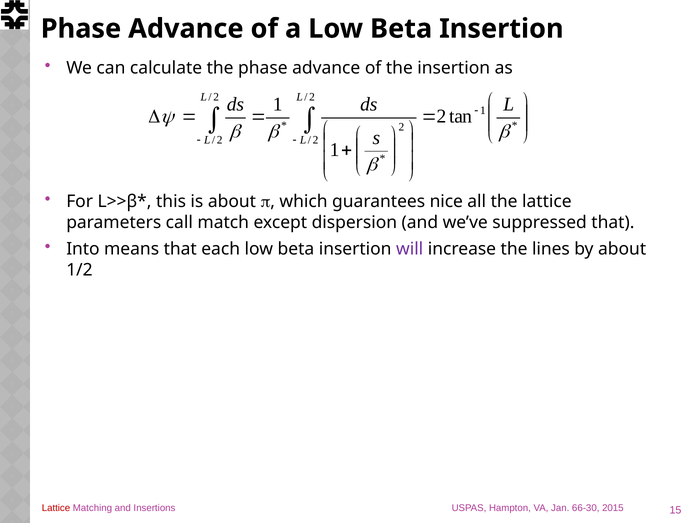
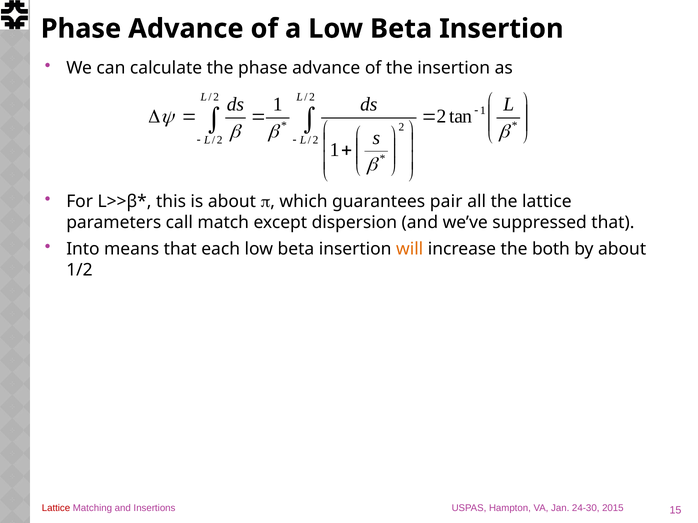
nice: nice -> pair
will colour: purple -> orange
lines: lines -> both
66-30: 66-30 -> 24-30
